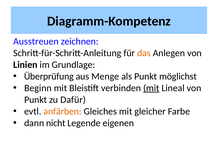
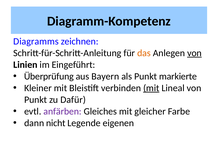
Ausstreuen: Ausstreuen -> Diagramms
von at (194, 53) underline: none -> present
Grundlage: Grundlage -> Eingeführt
Menge: Menge -> Bayern
möglichst: möglichst -> markierte
Beginn: Beginn -> Kleiner
anfärben colour: orange -> purple
